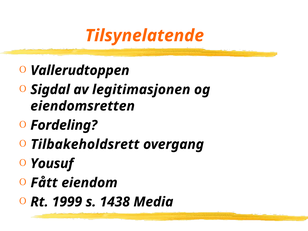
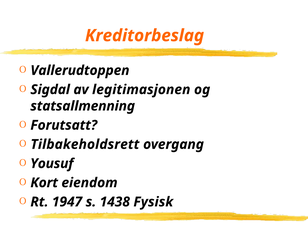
Tilsynelatende: Tilsynelatende -> Kreditorbeslag
eiendomsretten: eiendomsretten -> statsallmenning
Fordeling: Fordeling -> Forutsatt
Fått: Fått -> Kort
1999: 1999 -> 1947
Media: Media -> Fysisk
